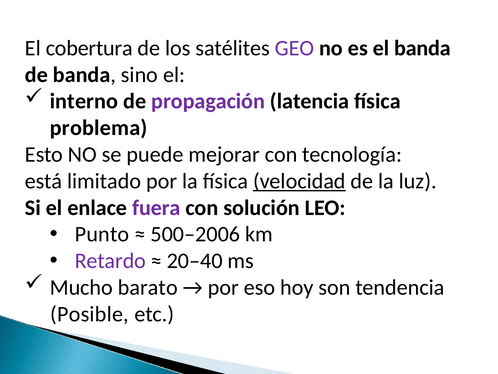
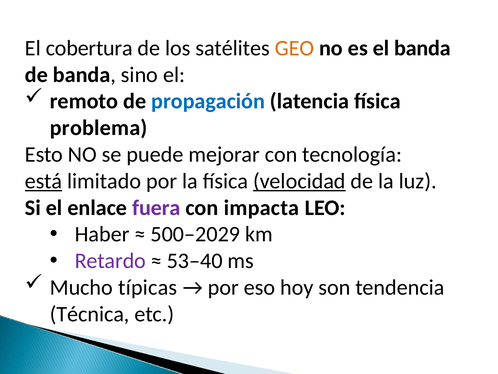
GEO colour: purple -> orange
interno: interno -> remoto
propagación colour: purple -> blue
está underline: none -> present
solución: solución -> impacta
Punto: Punto -> Haber
500–2006: 500–2006 -> 500–2029
20–40: 20–40 -> 53–40
barato: barato -> típicas
Posible: Posible -> Técnica
